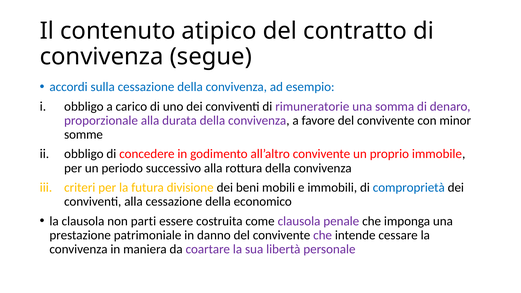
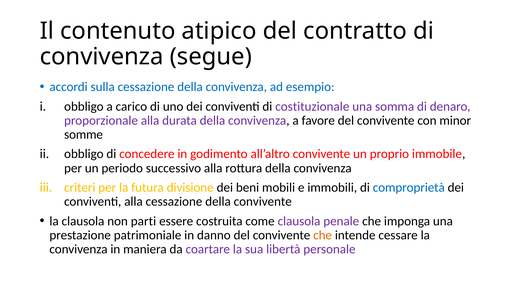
rimuneratorie: rimuneratorie -> costituzionale
della economico: economico -> convivente
che at (323, 235) colour: purple -> orange
